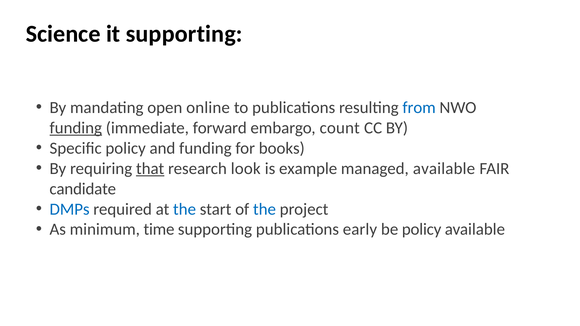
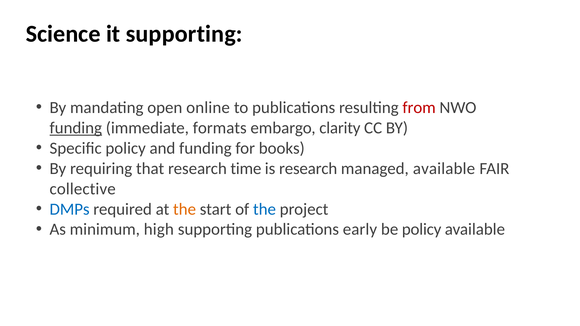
from colour: blue -> red
forward: forward -> formats
count: count -> clarity
that underline: present -> none
look: look -> time
is example: example -> research
candidate: candidate -> collective
the at (185, 209) colour: blue -> orange
time: time -> high
